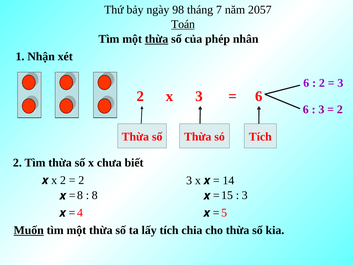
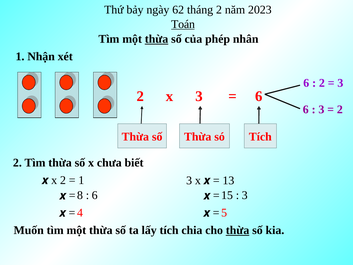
98: 98 -> 62
tháng 7: 7 -> 2
2057: 2057 -> 2023
14: 14 -> 13
2 at (81, 180): 2 -> 1
8 at (95, 195): 8 -> 6
Muốn underline: present -> none
thừa at (238, 230) underline: none -> present
